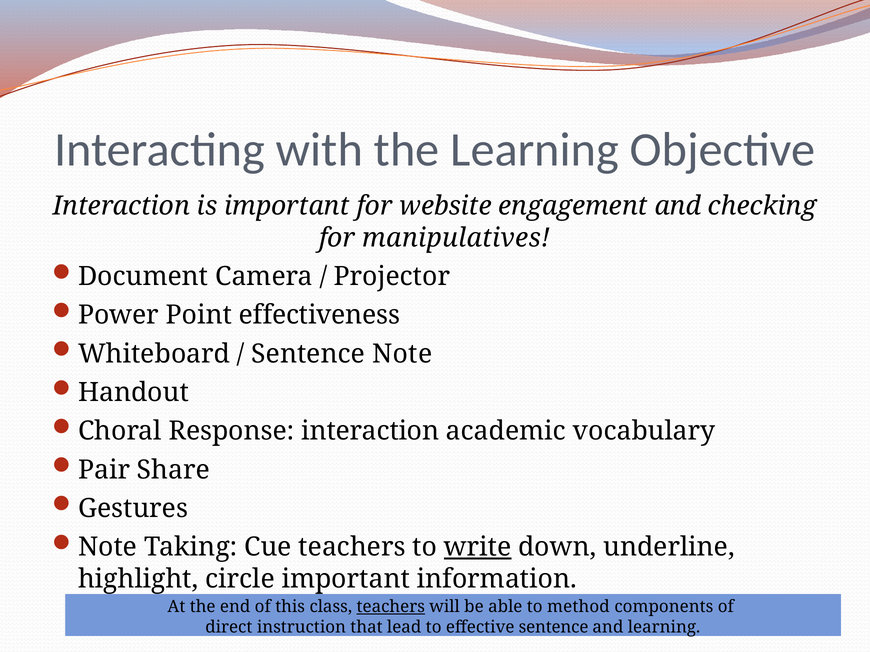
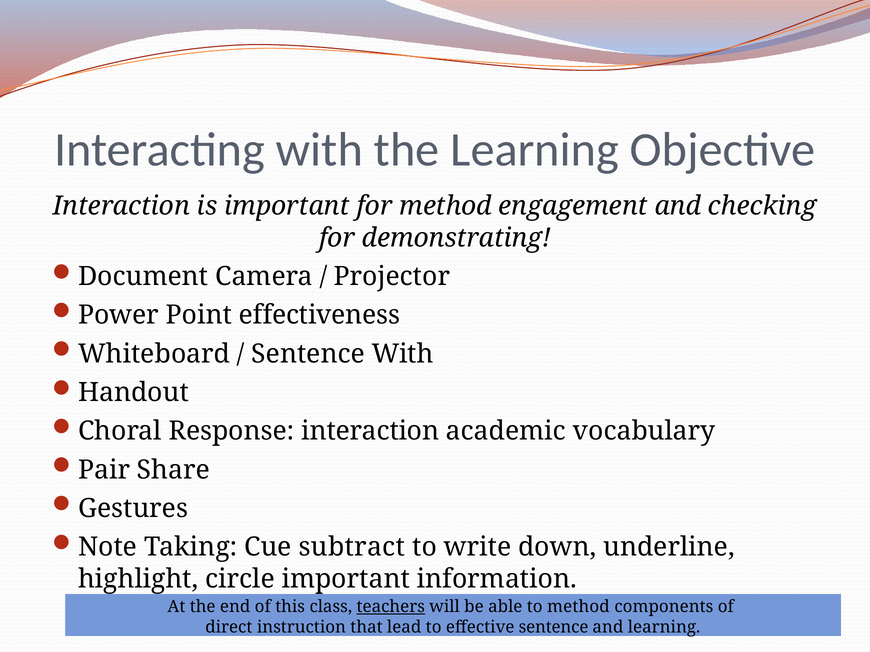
for website: website -> method
manipulatives: manipulatives -> demonstrating
Sentence Note: Note -> With
Cue teachers: teachers -> subtract
write underline: present -> none
